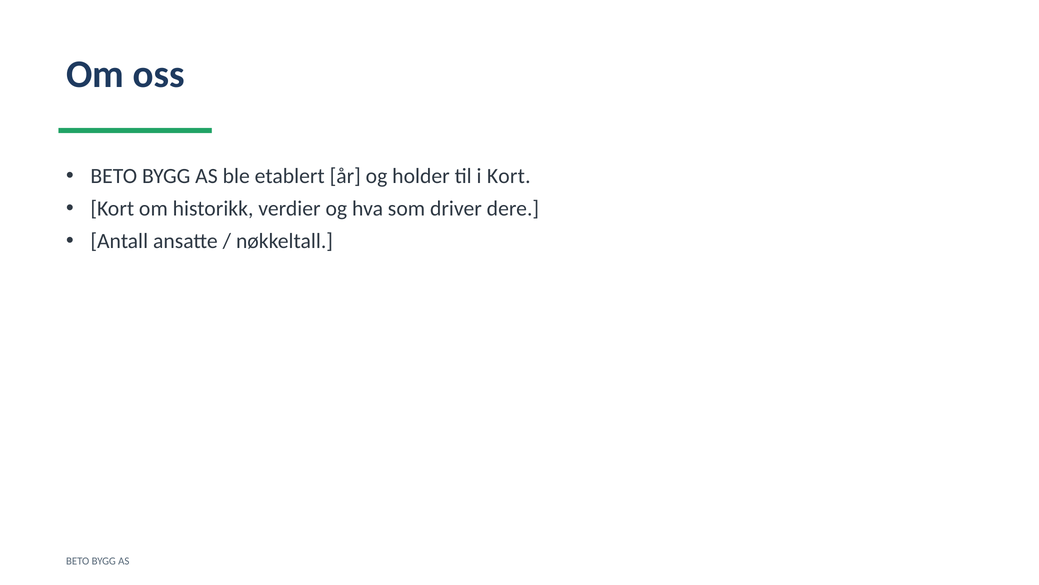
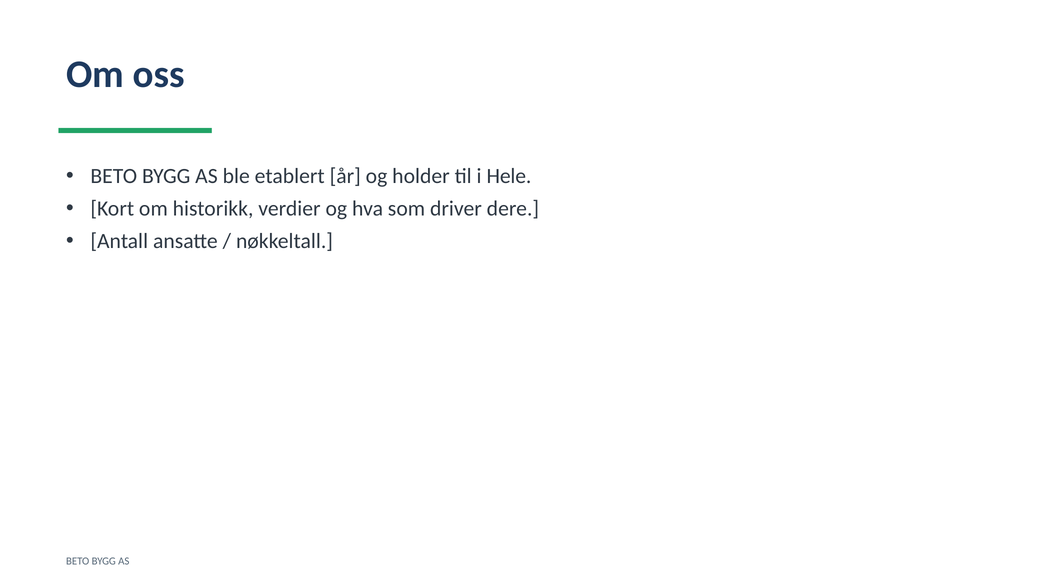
i Kort: Kort -> Hele
